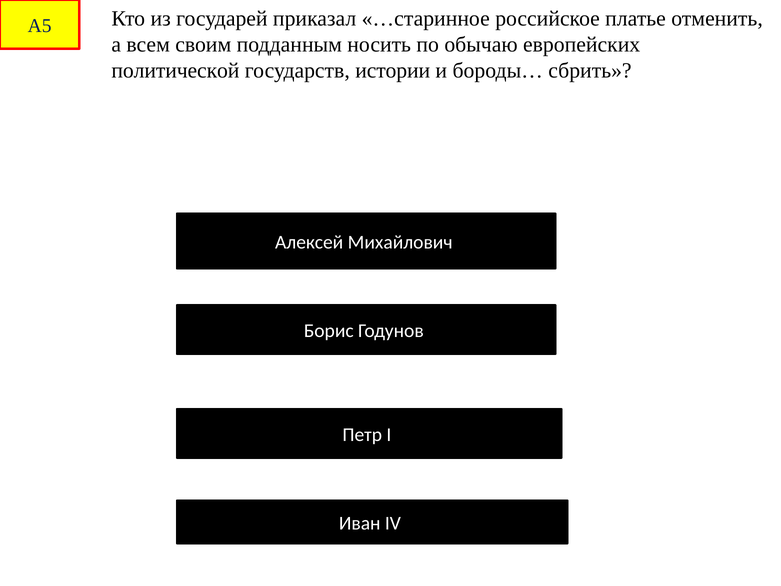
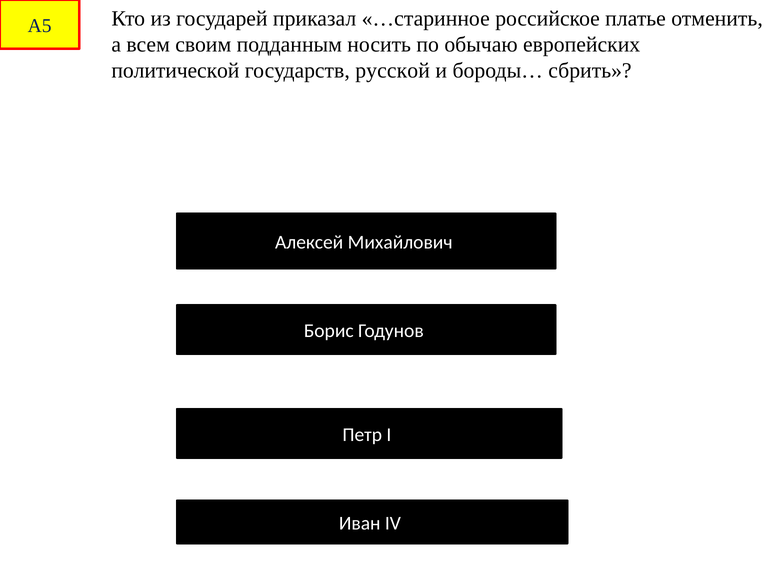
истории: истории -> русской
